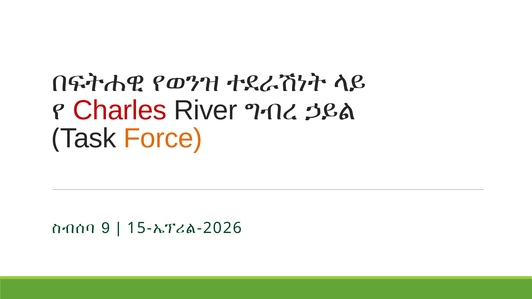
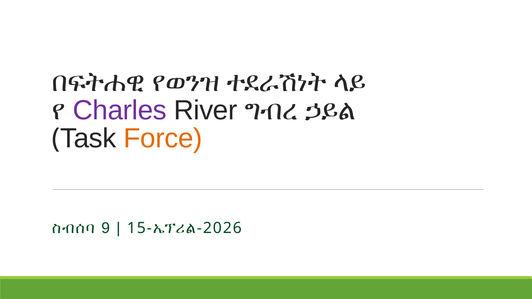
Charles colour: red -> purple
